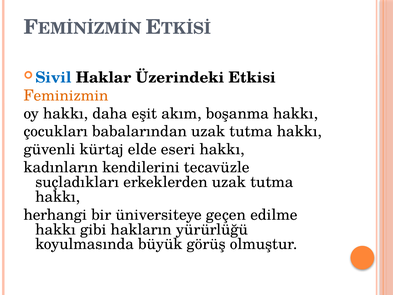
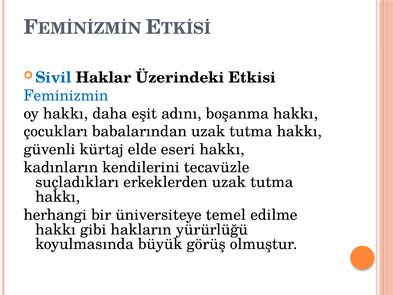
Feminizmin colour: orange -> blue
akım: akım -> adını
geçen: geçen -> temel
